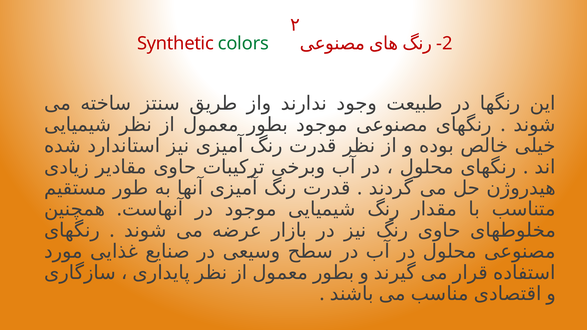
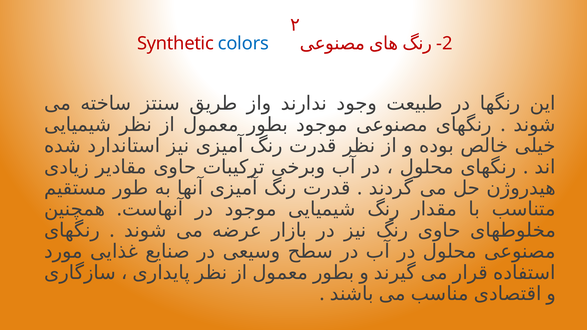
colors colour: green -> blue
